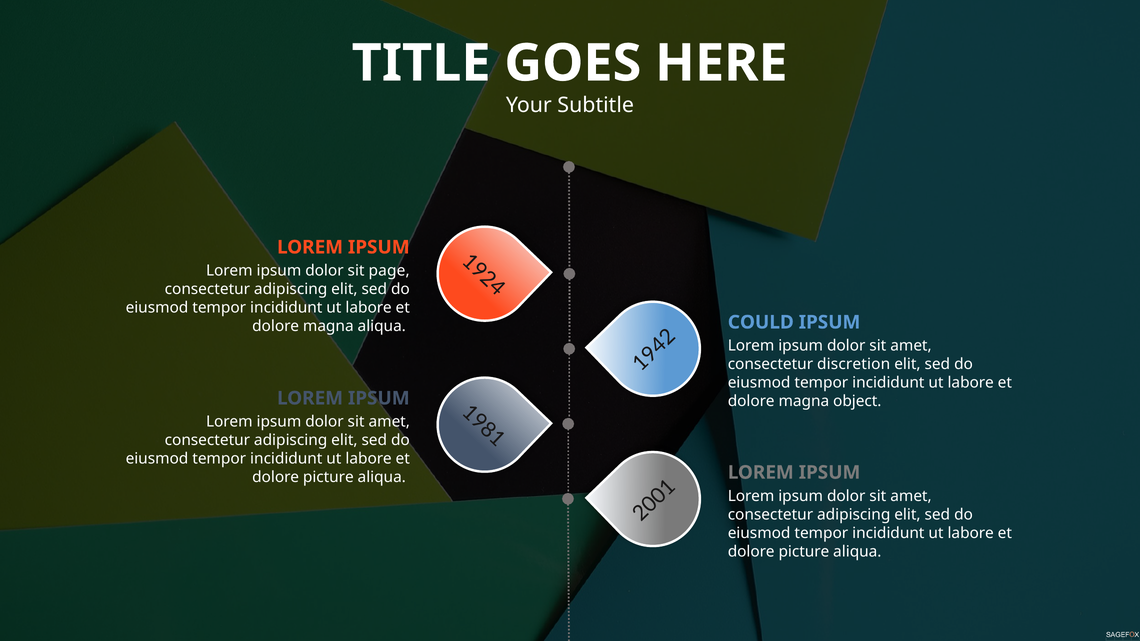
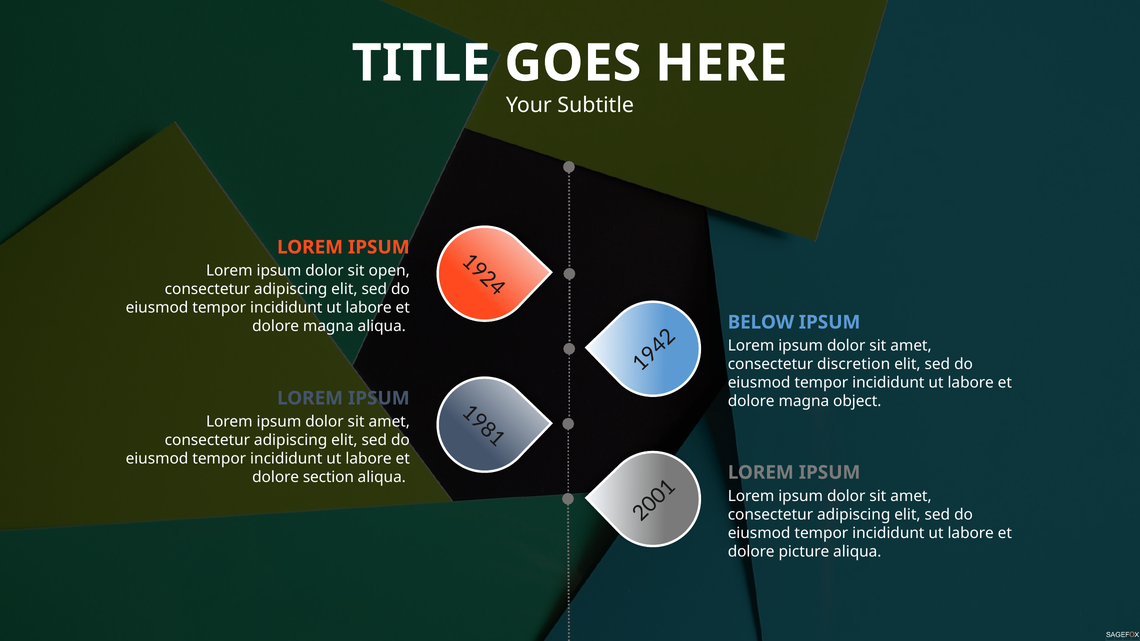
page: page -> open
COULD: COULD -> BELOW
picture at (328, 478): picture -> section
